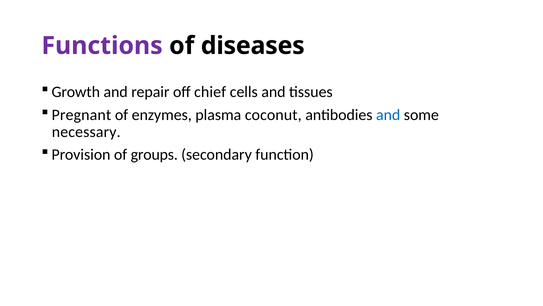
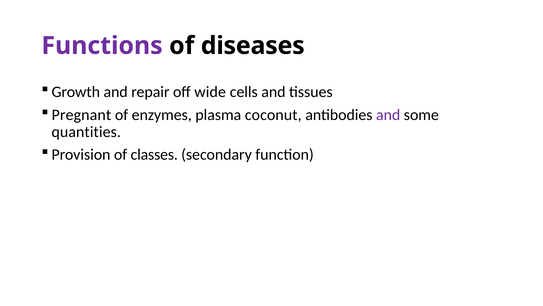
chief: chief -> wide
and at (388, 115) colour: blue -> purple
necessary: necessary -> quantities
groups: groups -> classes
